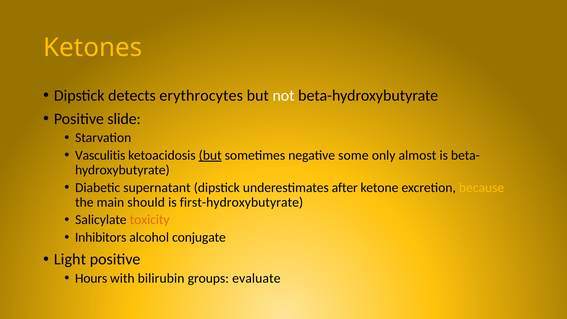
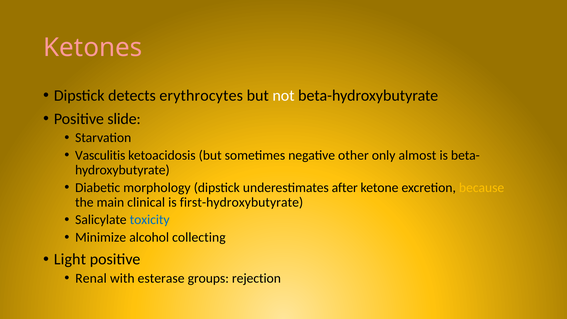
Ketones colour: yellow -> pink
but at (210, 155) underline: present -> none
some: some -> other
supernatant: supernatant -> morphology
should: should -> clinical
toxicity colour: orange -> blue
Inhibitors: Inhibitors -> Minimize
conjugate: conjugate -> collecting
Hours: Hours -> Renal
bilirubin: bilirubin -> esterase
evaluate: evaluate -> rejection
